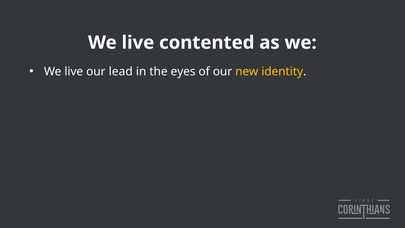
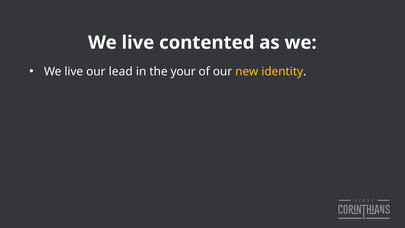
eyes: eyes -> your
